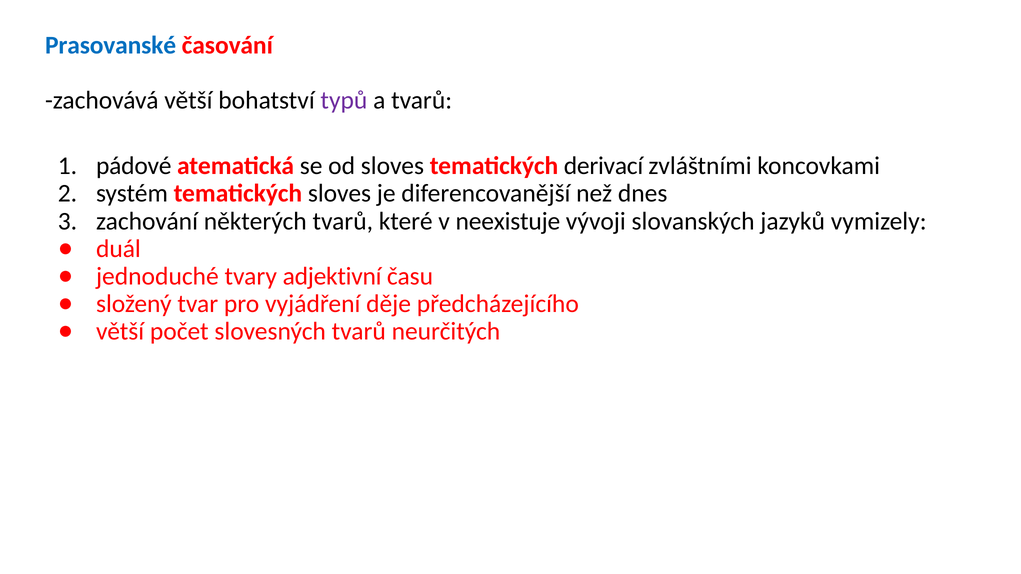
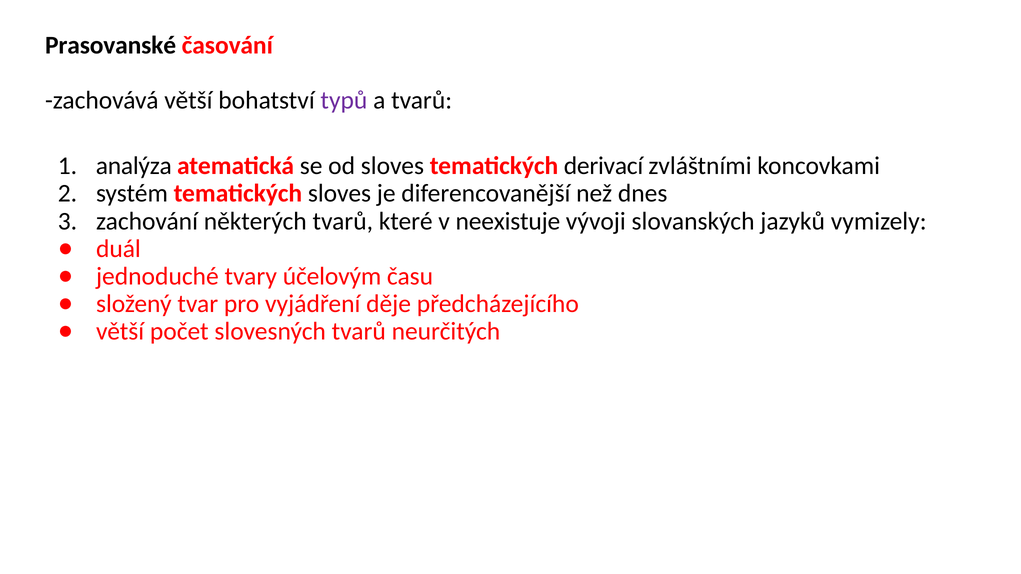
Prasovanské colour: blue -> black
pádové: pádové -> analýza
adjektivní: adjektivní -> účelovým
